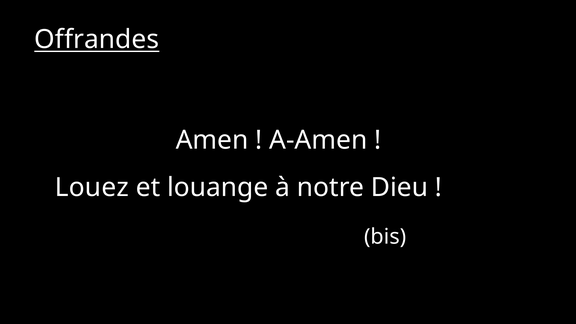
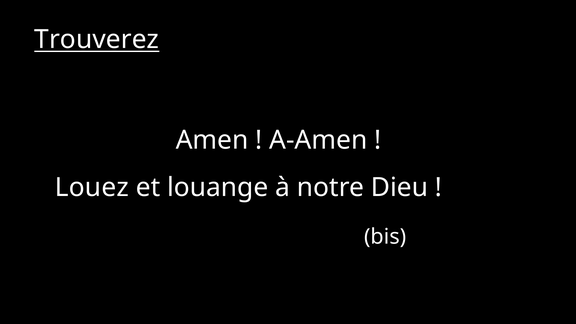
Offrandes: Offrandes -> Trouverez
